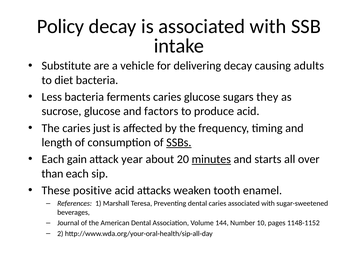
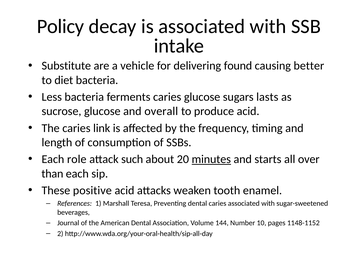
delivering decay: decay -> found
adults: adults -> better
they: they -> lasts
factors: factors -> overall
just: just -> link
SSBs underline: present -> none
gain: gain -> role
year: year -> such
